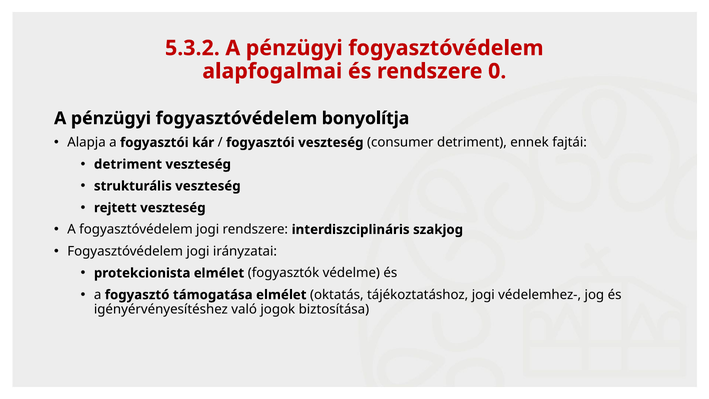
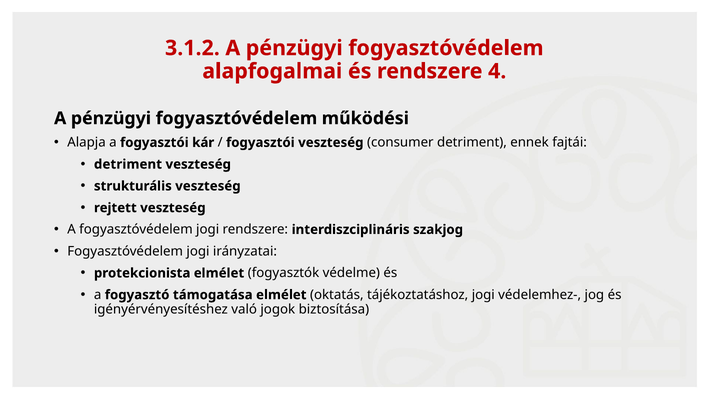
5.3.2: 5.3.2 -> 3.1.2
0: 0 -> 4
bonyolítja: bonyolítja -> működési
